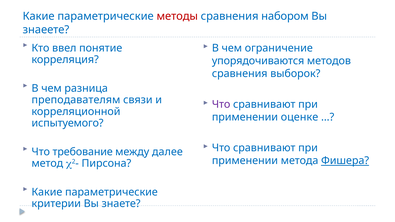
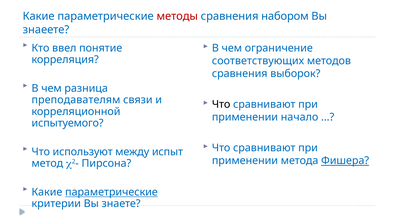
упорядочиваются: упорядочиваются -> соответствующих
Что at (221, 104) colour: purple -> black
оценке: оценке -> начало
требование: требование -> используют
далее: далее -> испыт
параметрические at (111, 192) underline: none -> present
